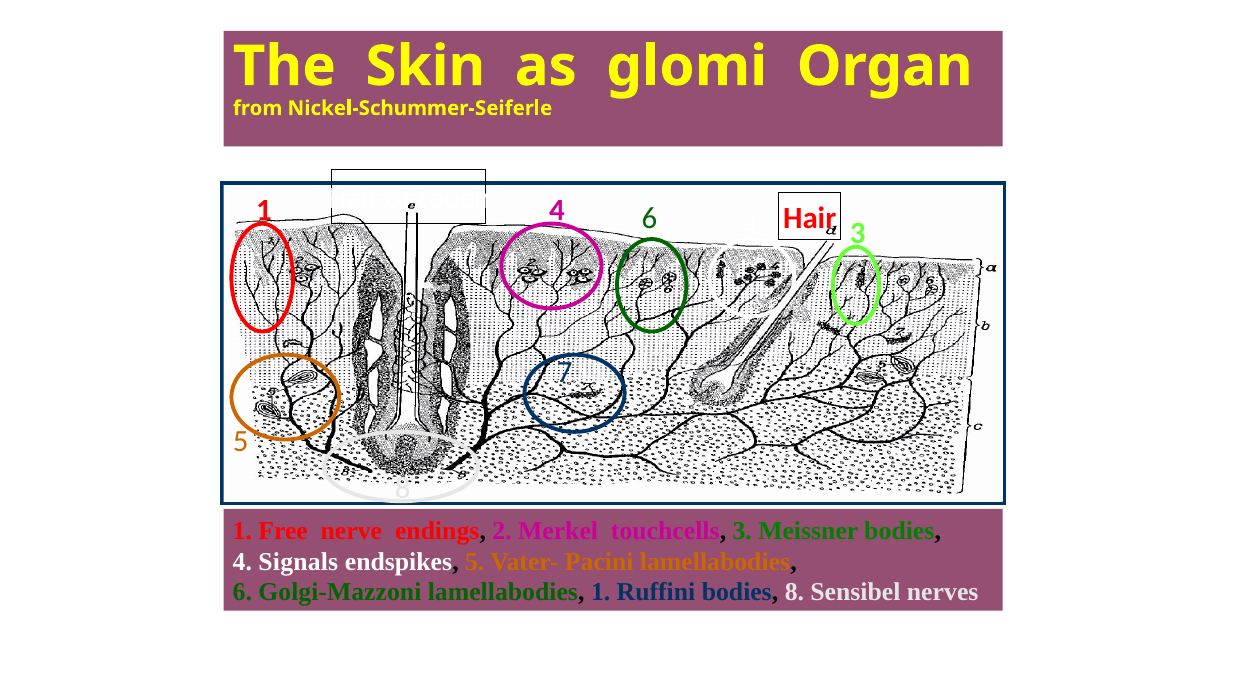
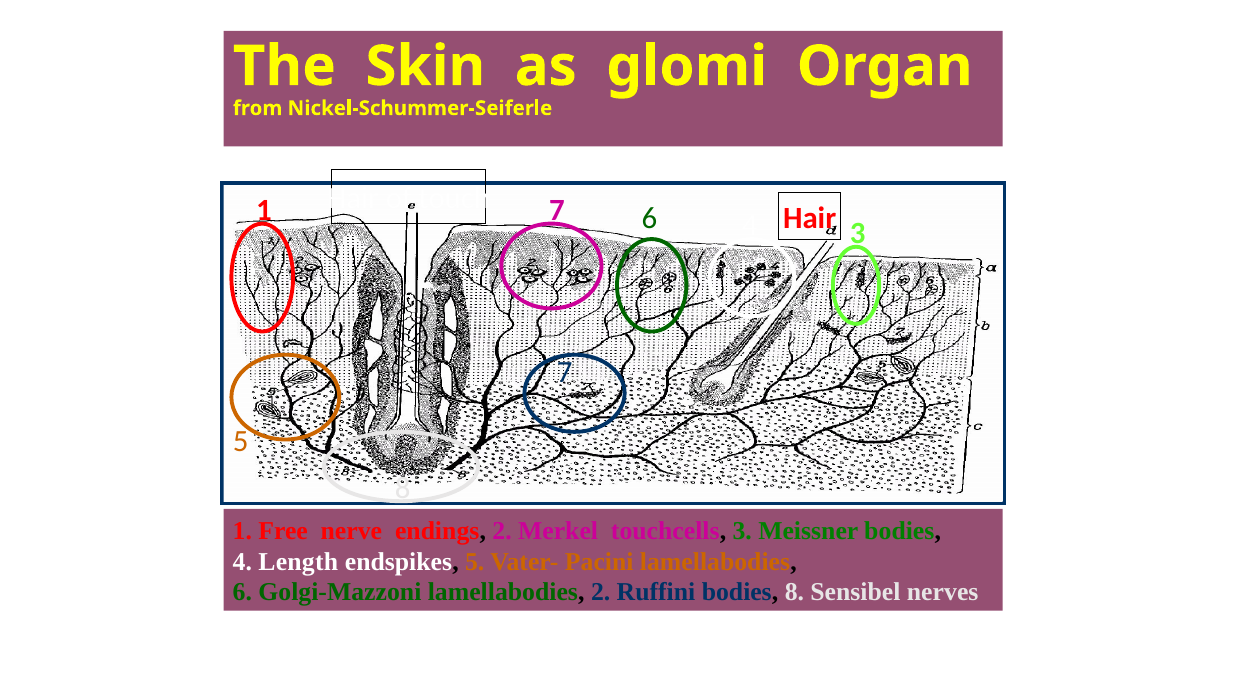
1 4: 4 -> 7
Signals: Signals -> Length
lamellabodies 1: 1 -> 2
